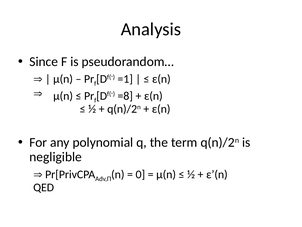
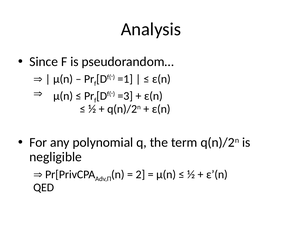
=8: =8 -> =3
0: 0 -> 2
